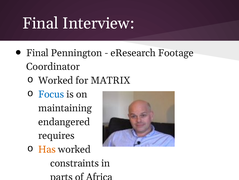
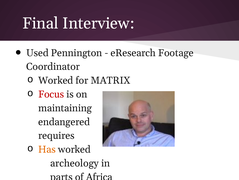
Final at (37, 53): Final -> Used
Focus colour: blue -> red
constraints: constraints -> archeology
